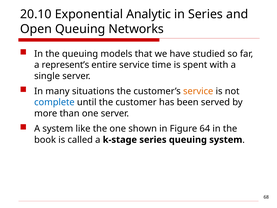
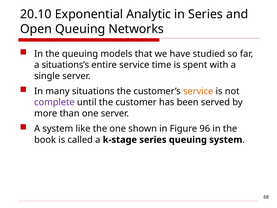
represent’s: represent’s -> situations’s
complete colour: blue -> purple
64: 64 -> 96
